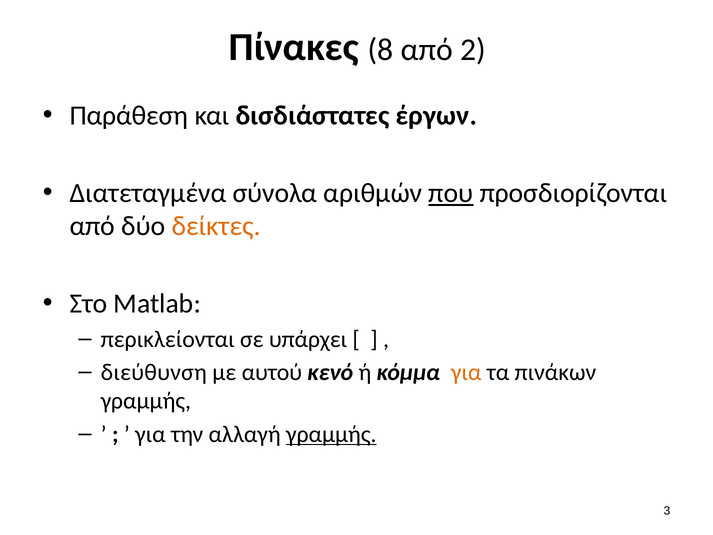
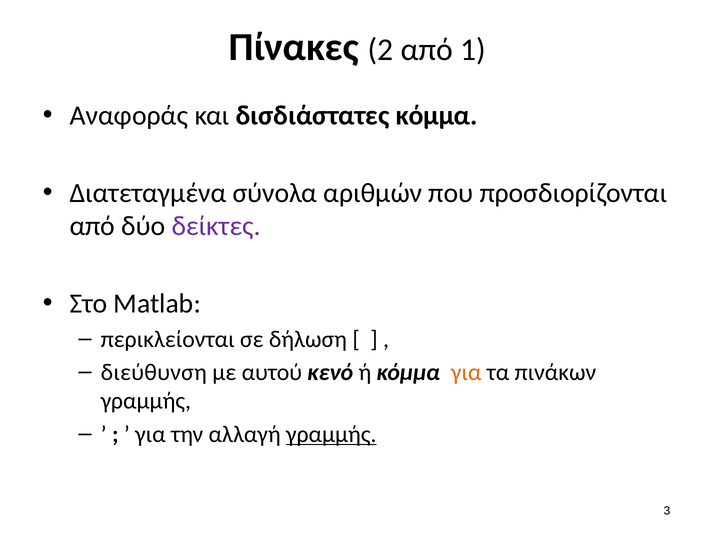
8: 8 -> 2
2: 2 -> 1
Παράθεση: Παράθεση -> Αναφοράς
δισδιάστατες έργων: έργων -> κόμμα
που underline: present -> none
δείκτες colour: orange -> purple
υπάρχει: υπάρχει -> δήλωση
